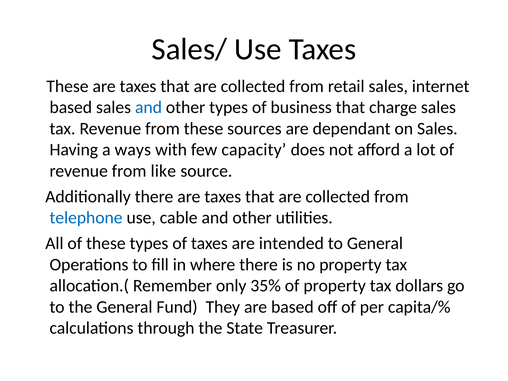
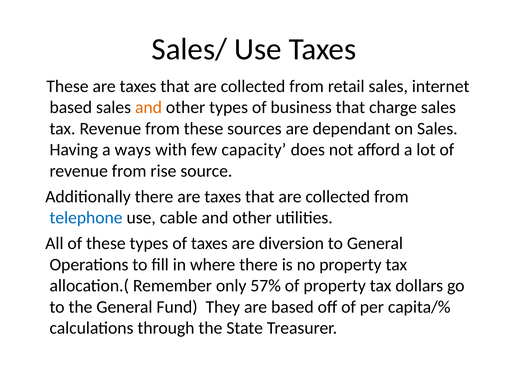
and at (148, 107) colour: blue -> orange
like: like -> rise
intended: intended -> diversion
35%: 35% -> 57%
